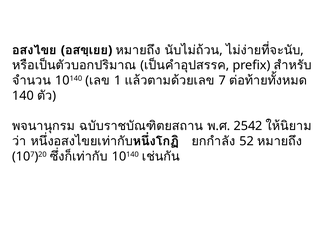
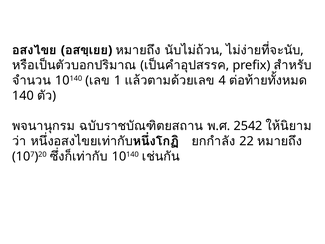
7: 7 -> 4
52: 52 -> 22
